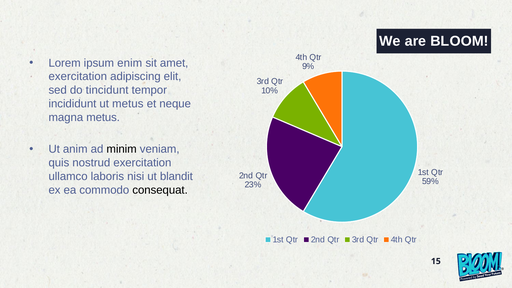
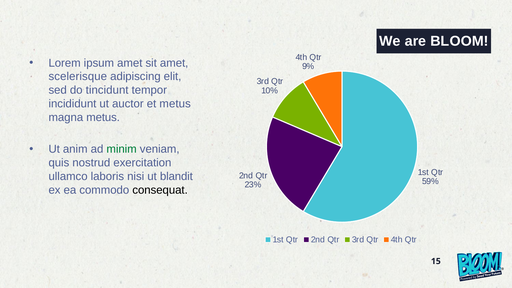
ipsum enim: enim -> amet
exercitation at (78, 77): exercitation -> scelerisque
ut metus: metus -> auctor
et neque: neque -> metus
minim colour: black -> green
